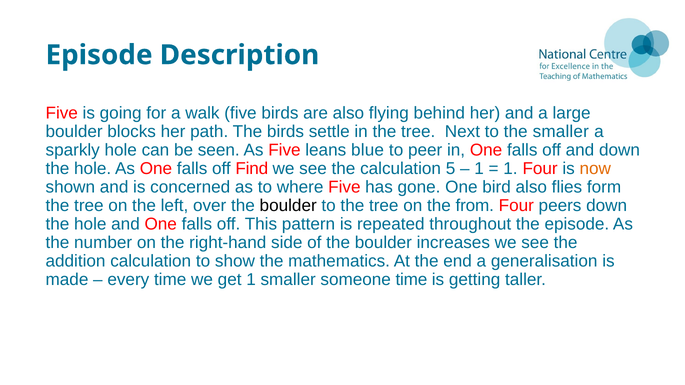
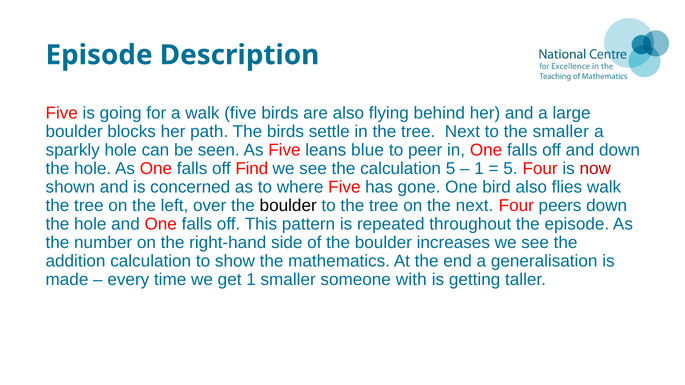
1 at (510, 169): 1 -> 5
now colour: orange -> red
flies form: form -> walk
the from: from -> next
someone time: time -> with
